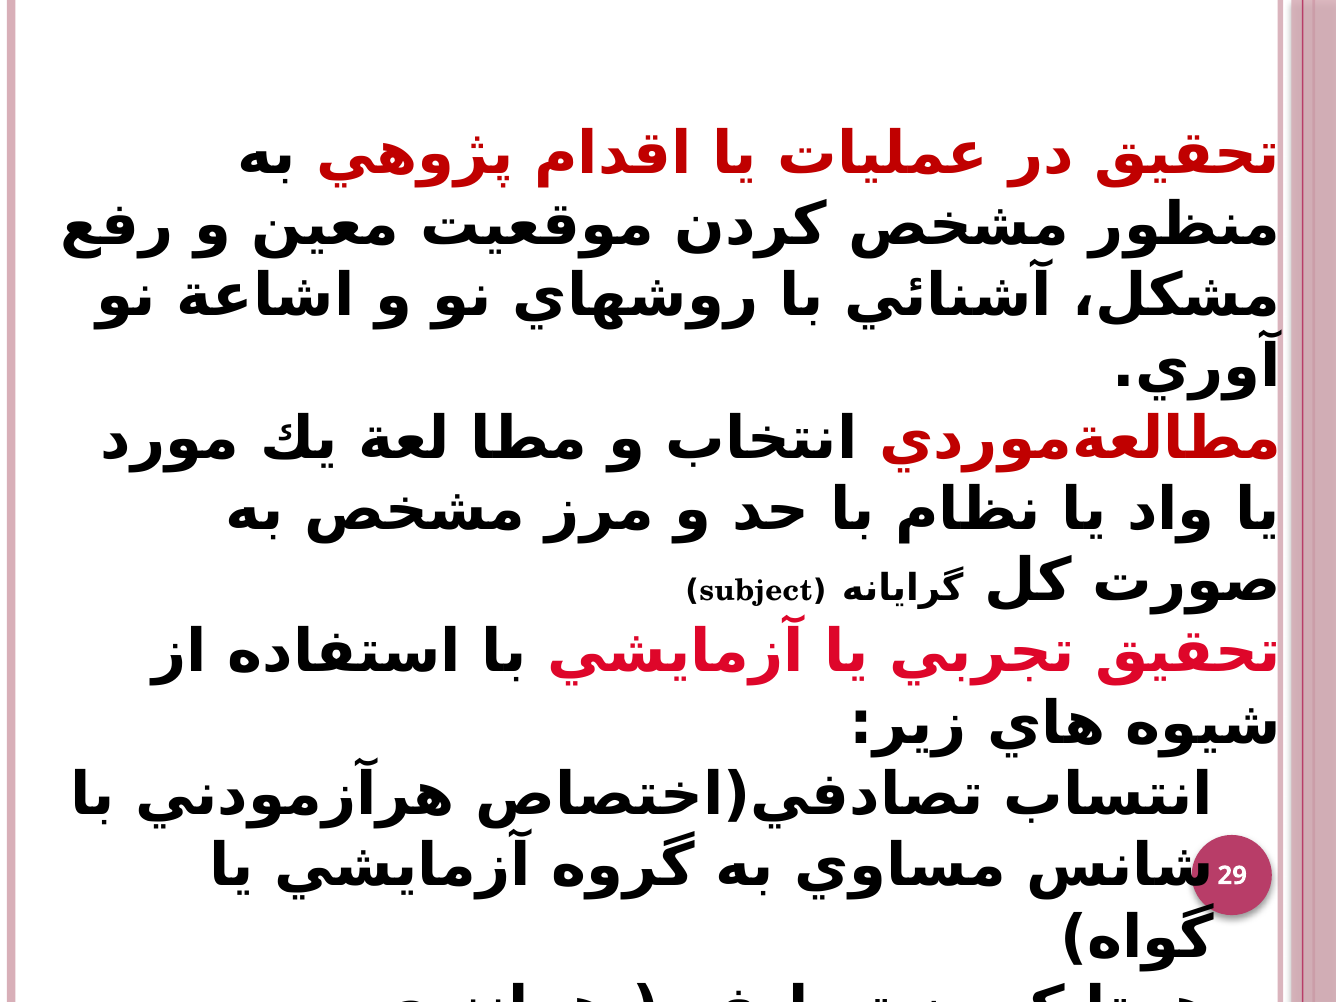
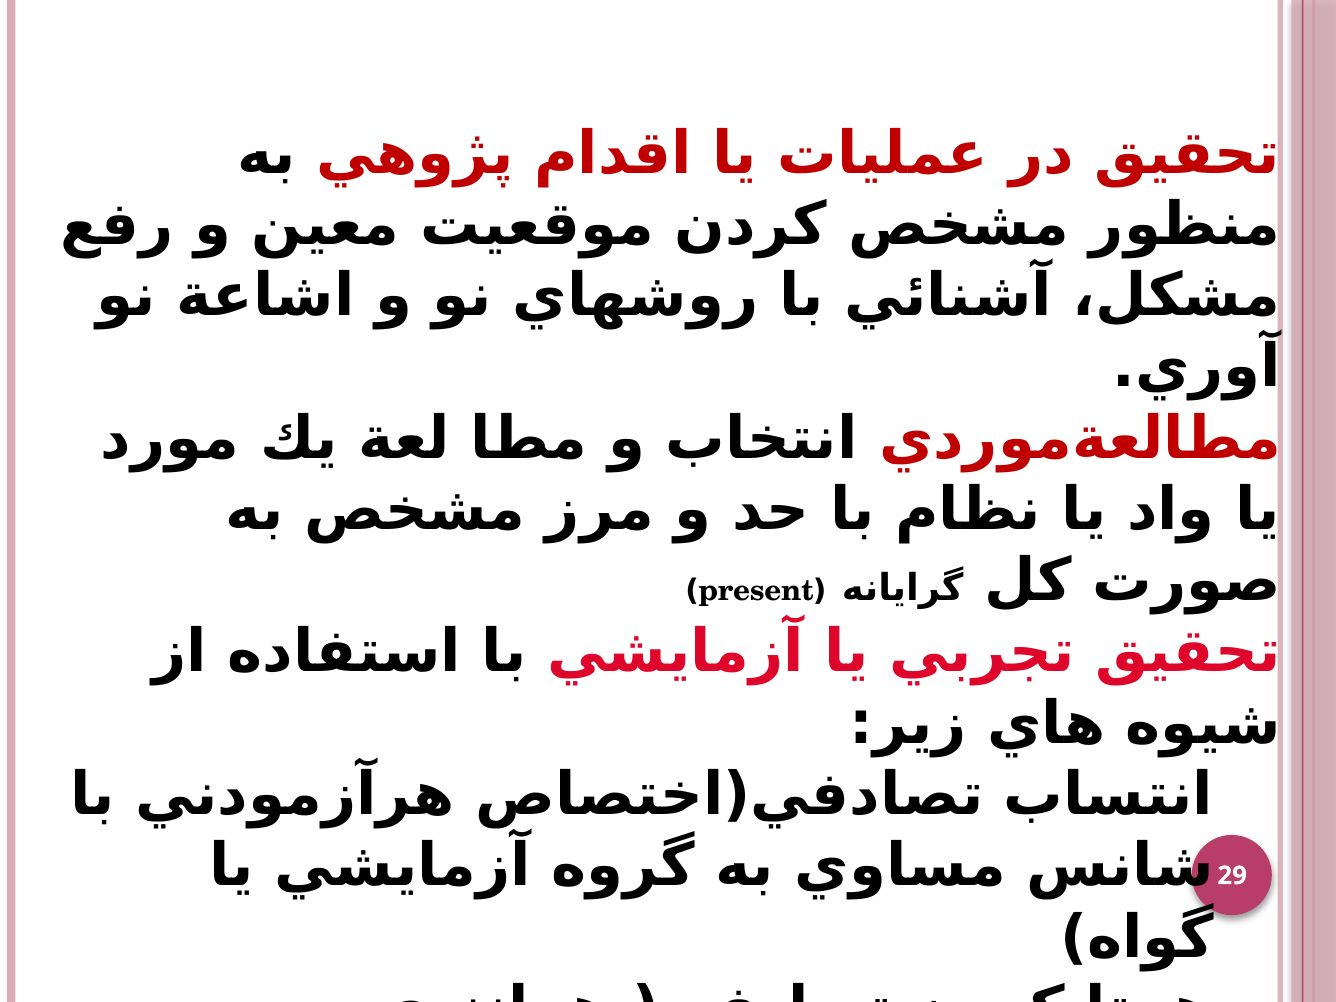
subject: subject -> present
